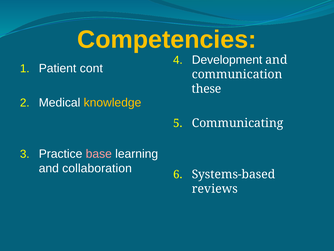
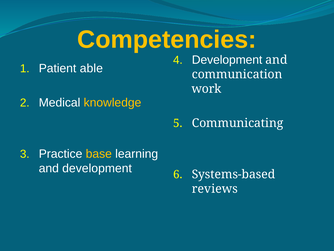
cont: cont -> able
these: these -> work
base colour: pink -> yellow
and collaboration: collaboration -> development
